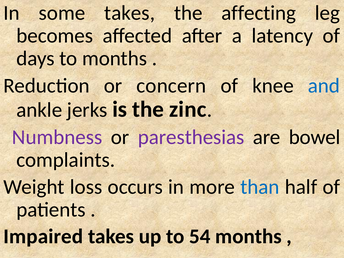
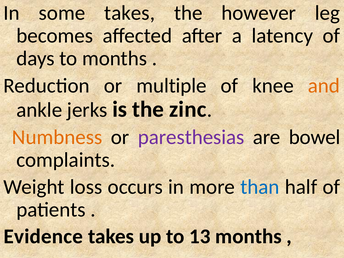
affecting: affecting -> however
concern: concern -> multiple
and colour: blue -> orange
Numbness colour: purple -> orange
Impaired: Impaired -> Evidence
54: 54 -> 13
